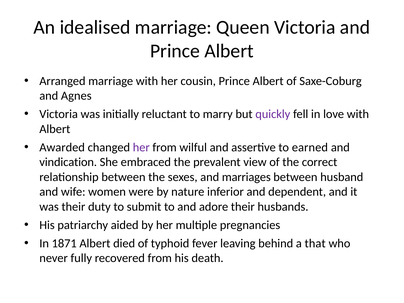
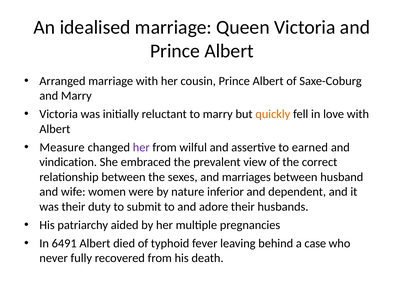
and Agnes: Agnes -> Marry
quickly colour: purple -> orange
Awarded: Awarded -> Measure
1871: 1871 -> 6491
that: that -> case
